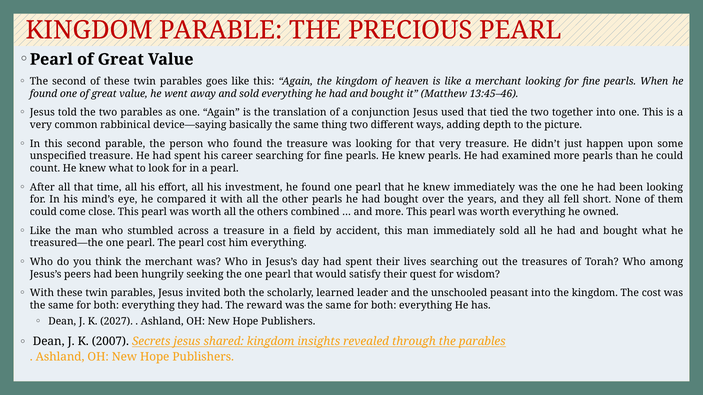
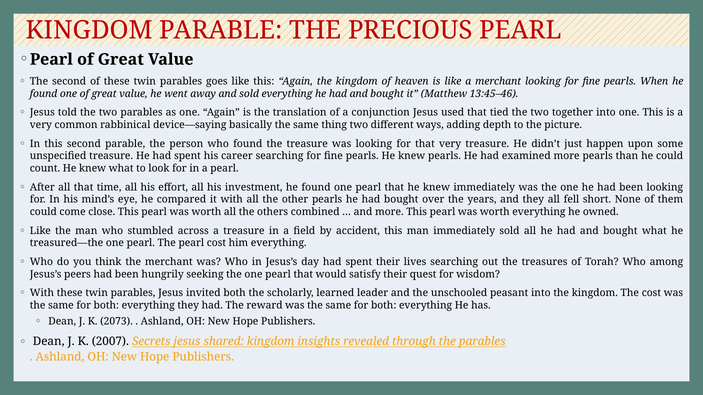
2027: 2027 -> 2073
